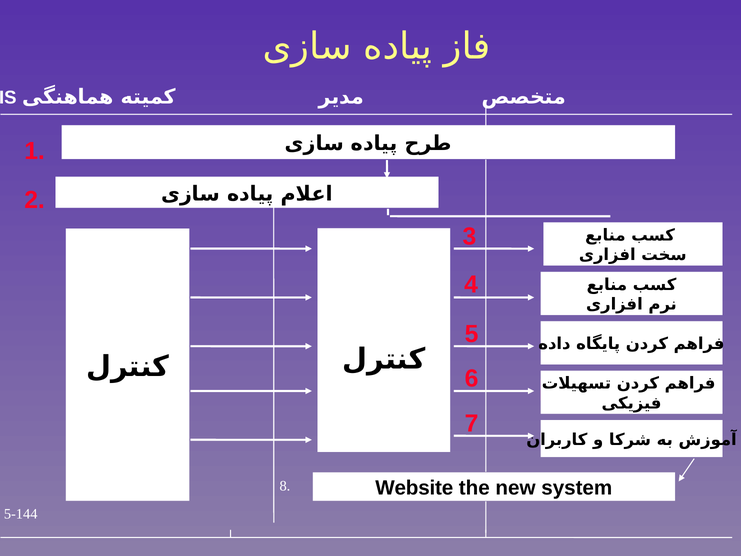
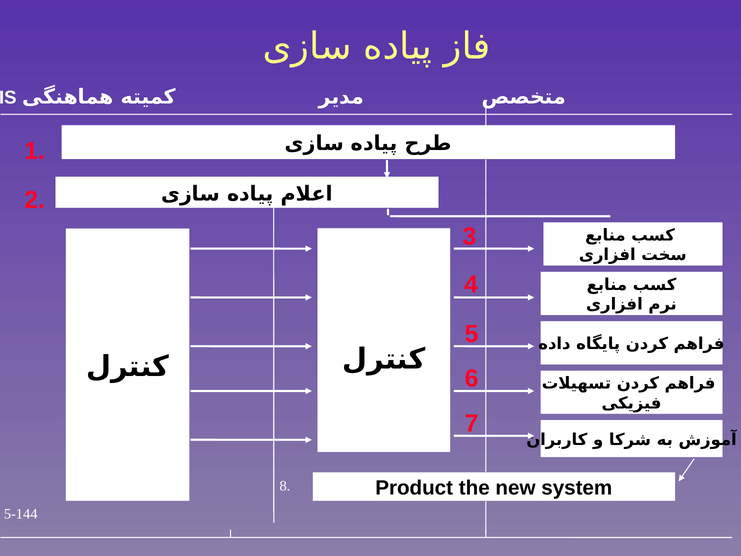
Website: Website -> Product
